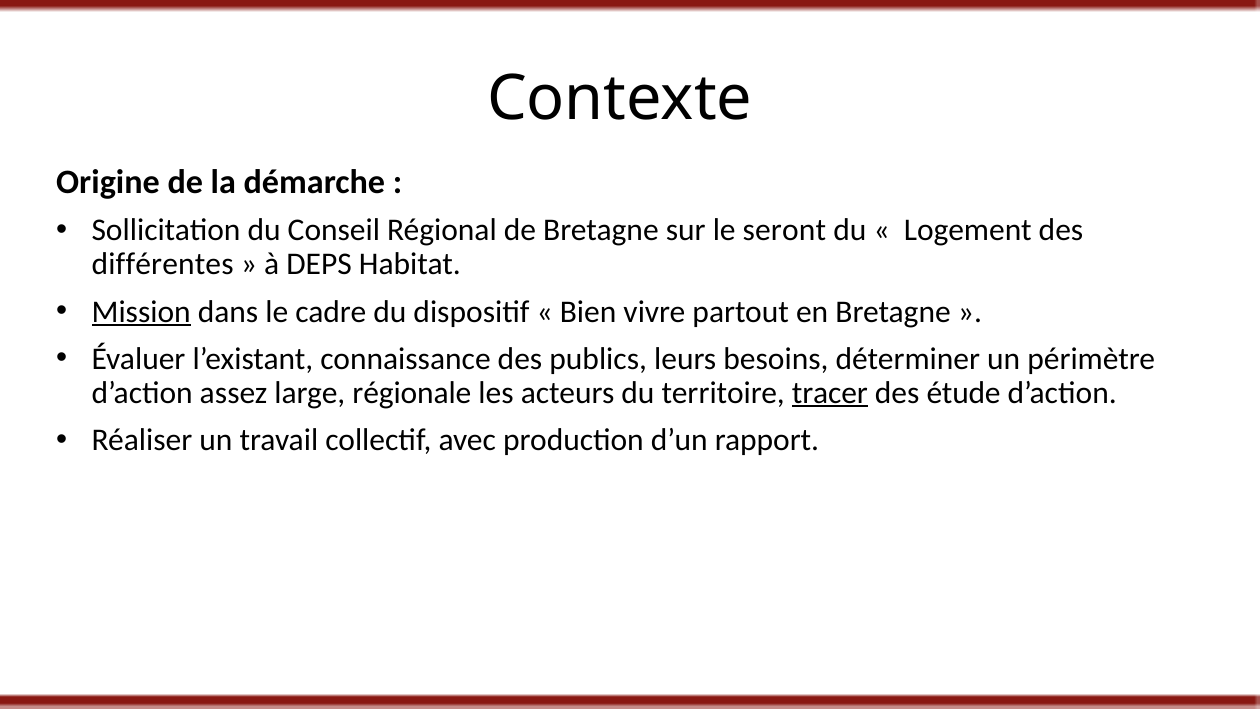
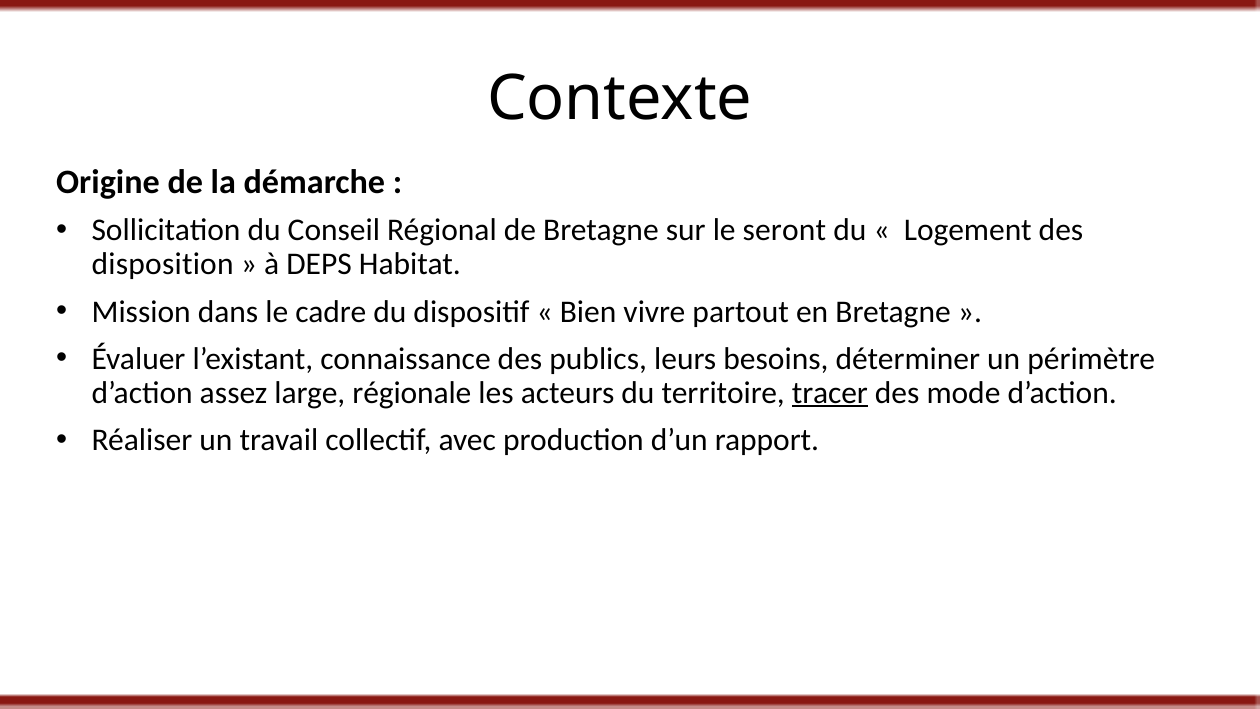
différentes: différentes -> disposition
Mission underline: present -> none
étude: étude -> mode
